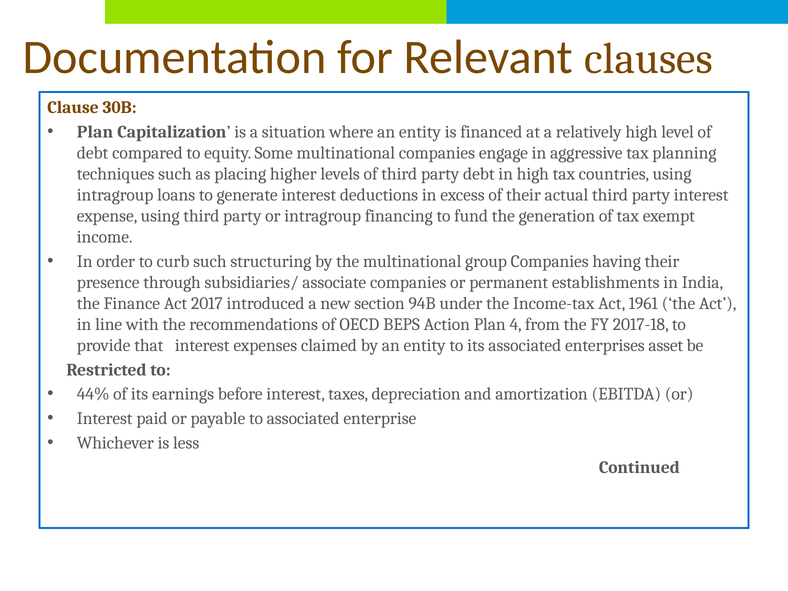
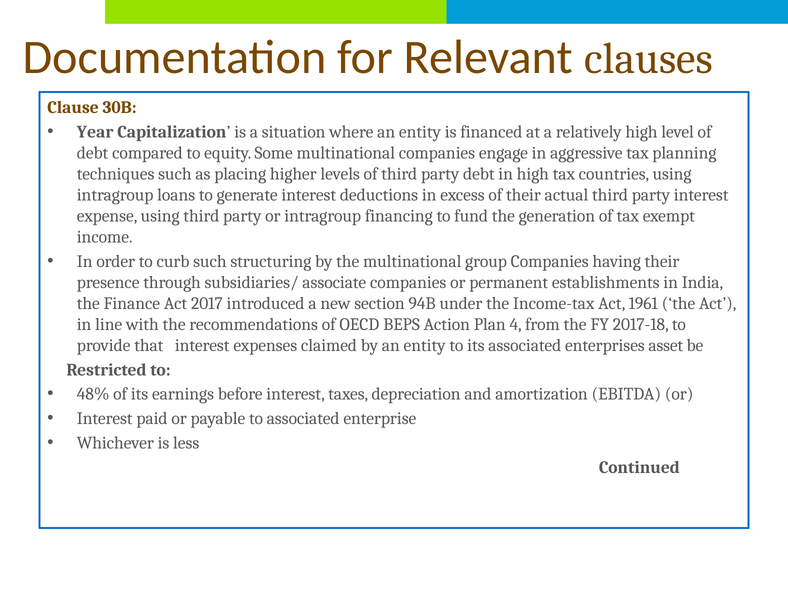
Plan at (95, 132): Plan -> Year
44%: 44% -> 48%
